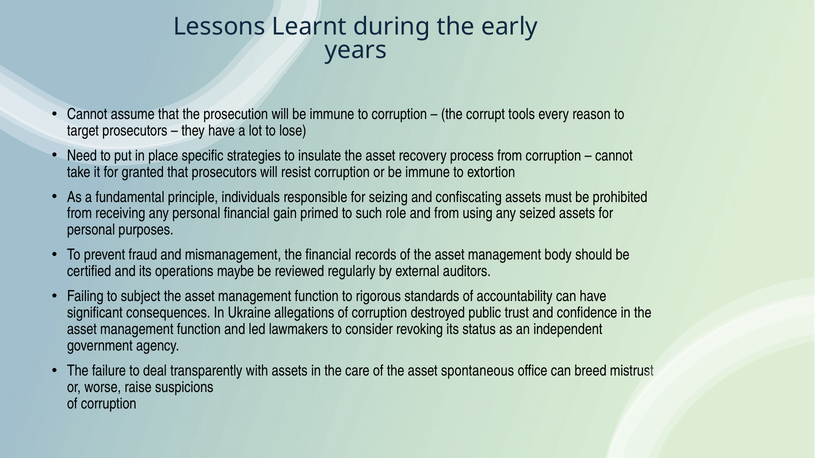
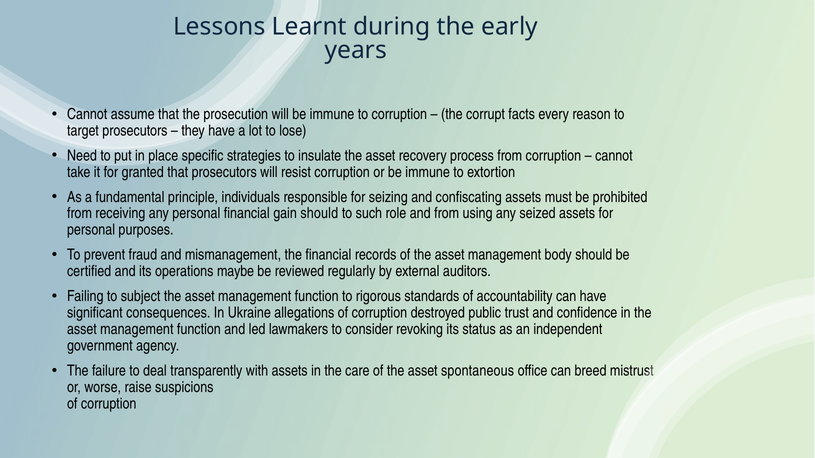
tools: tools -> facts
gain primed: primed -> should
